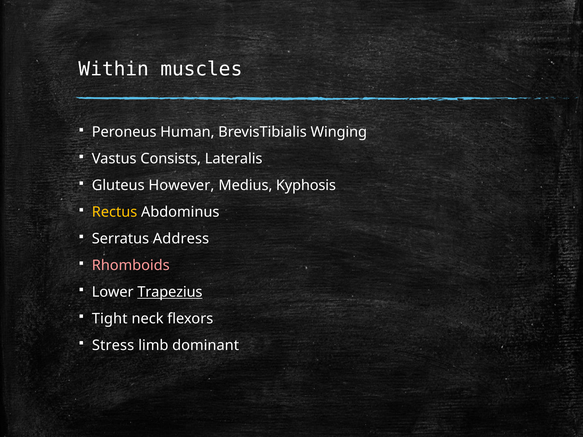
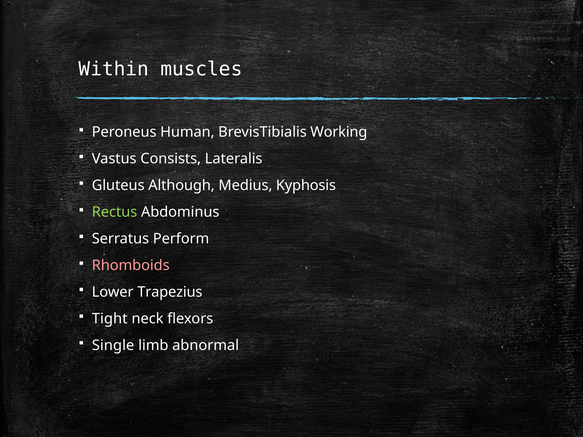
Winging: Winging -> Working
However: However -> Although
Rectus colour: yellow -> light green
Address: Address -> Perform
Trapezius underline: present -> none
Stress: Stress -> Single
dominant: dominant -> abnormal
